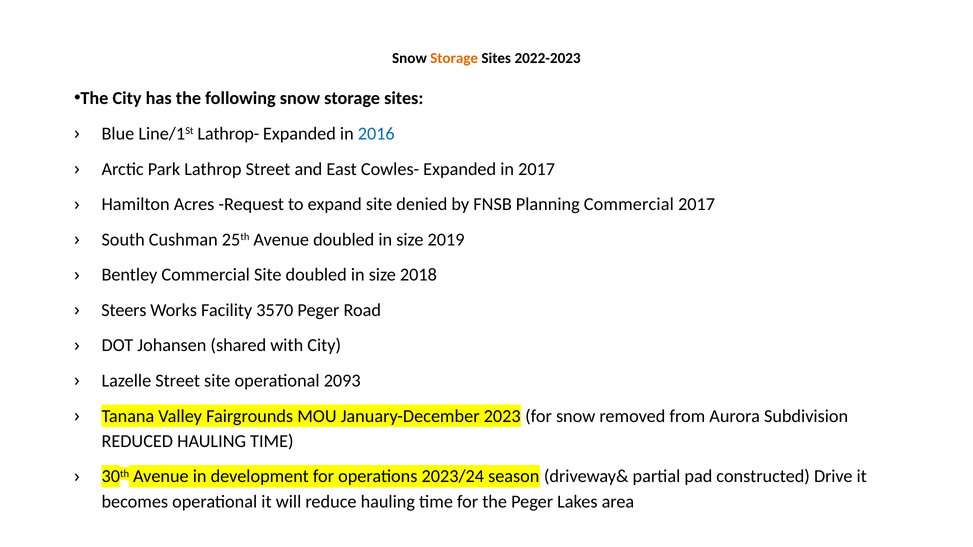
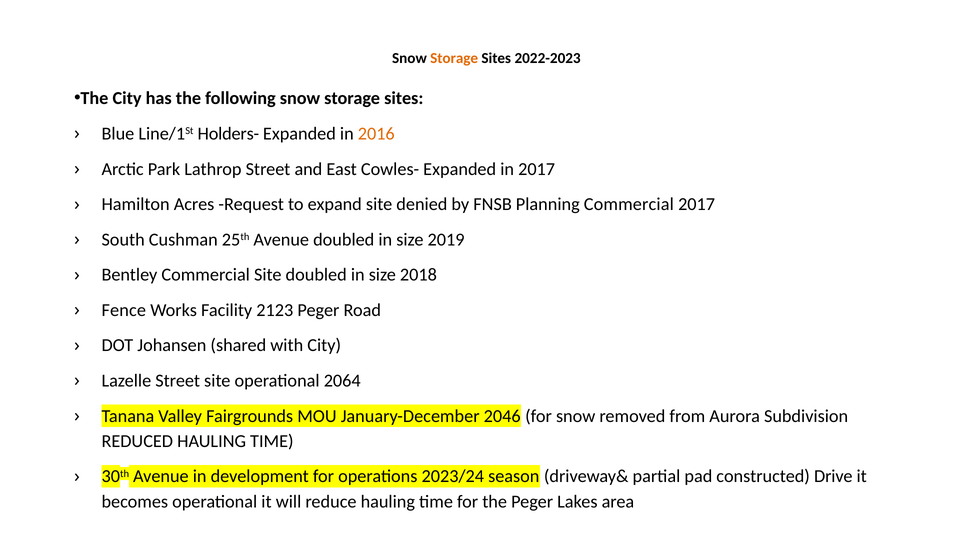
Lathrop-: Lathrop- -> Holders-
2016 colour: blue -> orange
Steers: Steers -> Fence
3570: 3570 -> 2123
2093: 2093 -> 2064
2023: 2023 -> 2046
